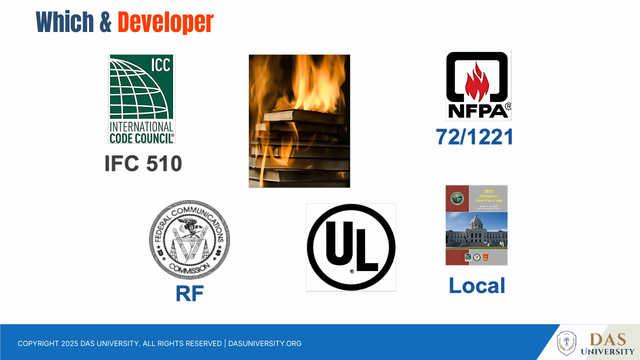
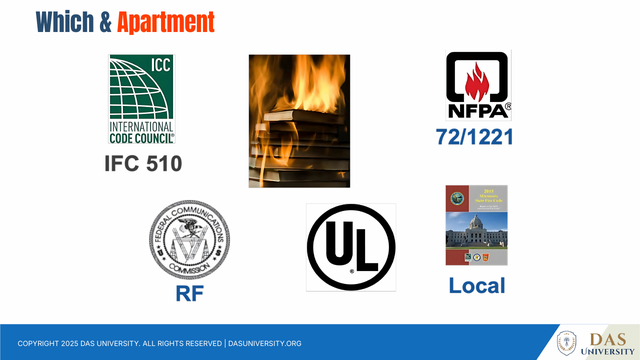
Developer: Developer -> Apartment
